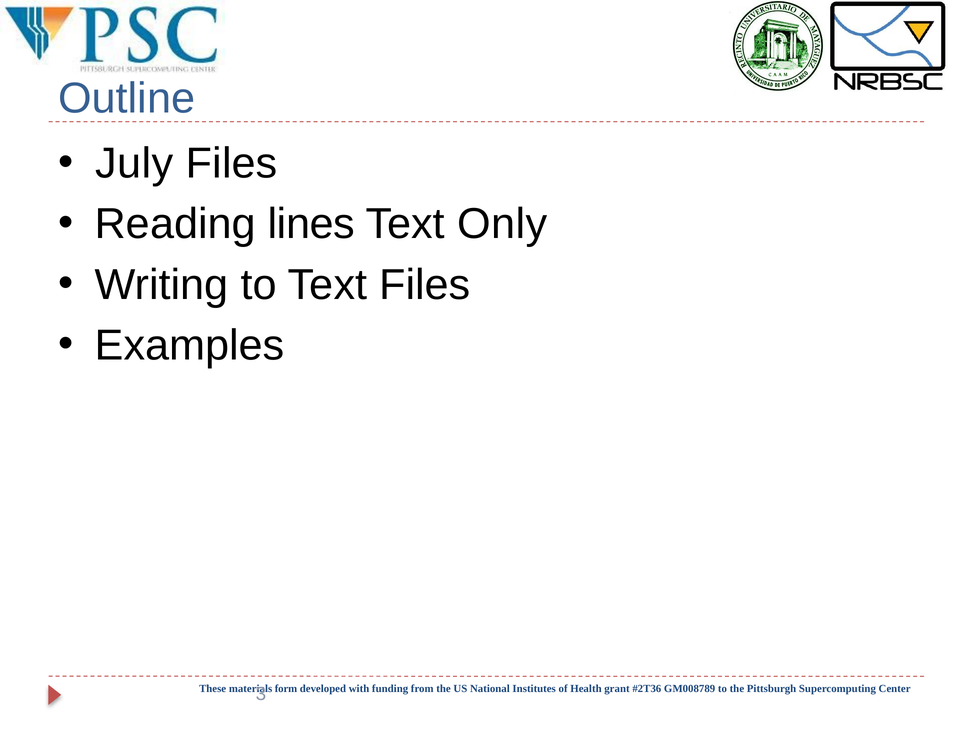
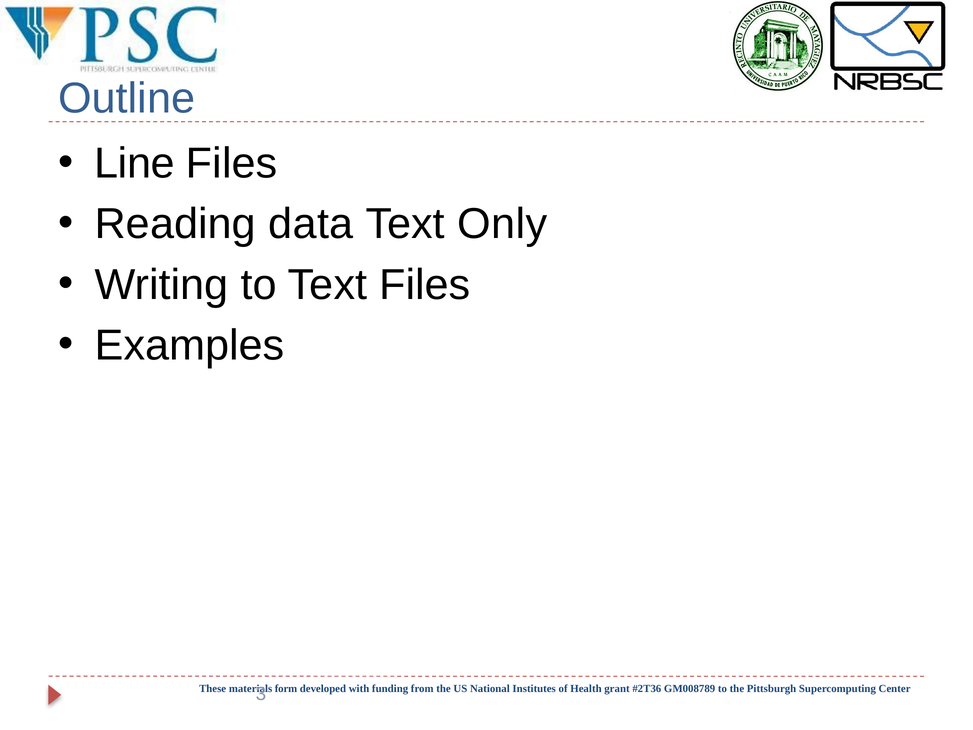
July: July -> Line
lines: lines -> data
